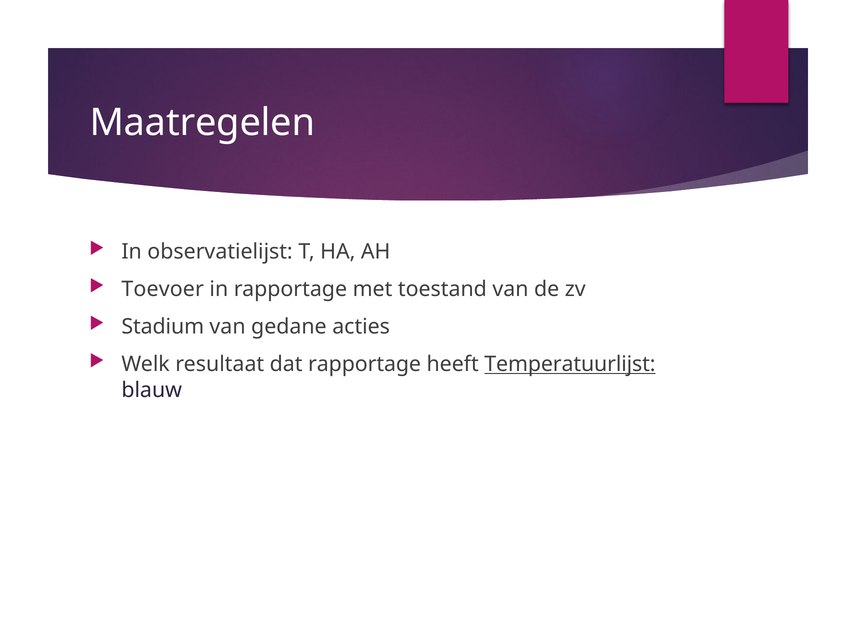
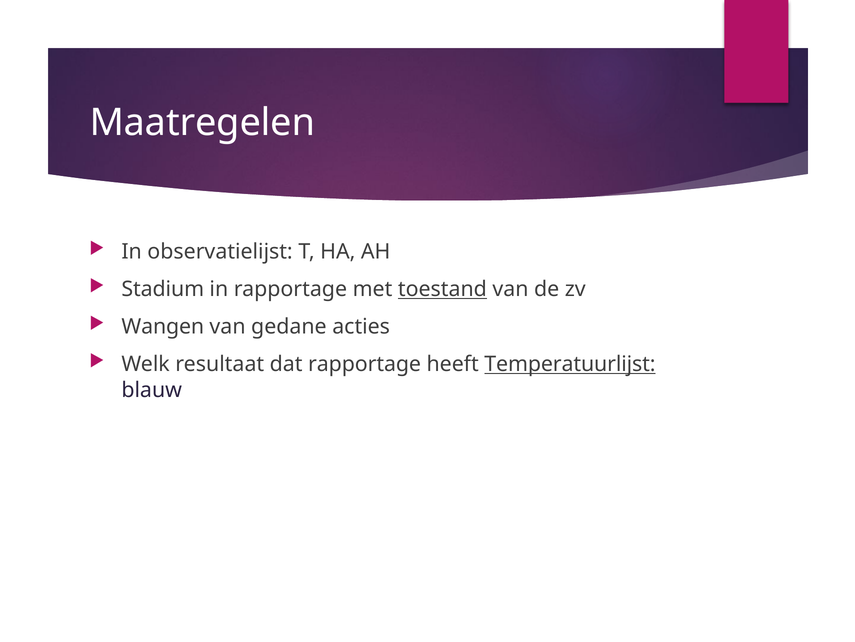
Toevoer: Toevoer -> Stadium
toestand underline: none -> present
Stadium: Stadium -> Wangen
